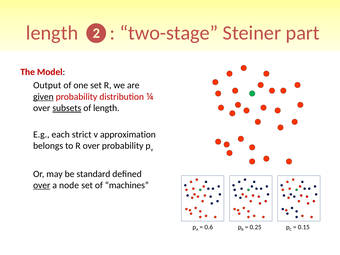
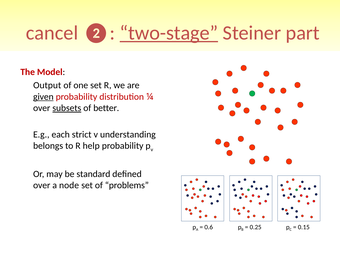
length at (52, 33): length -> cancel
two-stage underline: none -> present
of length: length -> better
approximation: approximation -> understanding
R over: over -> help
over at (42, 185) underline: present -> none
machines: machines -> problems
